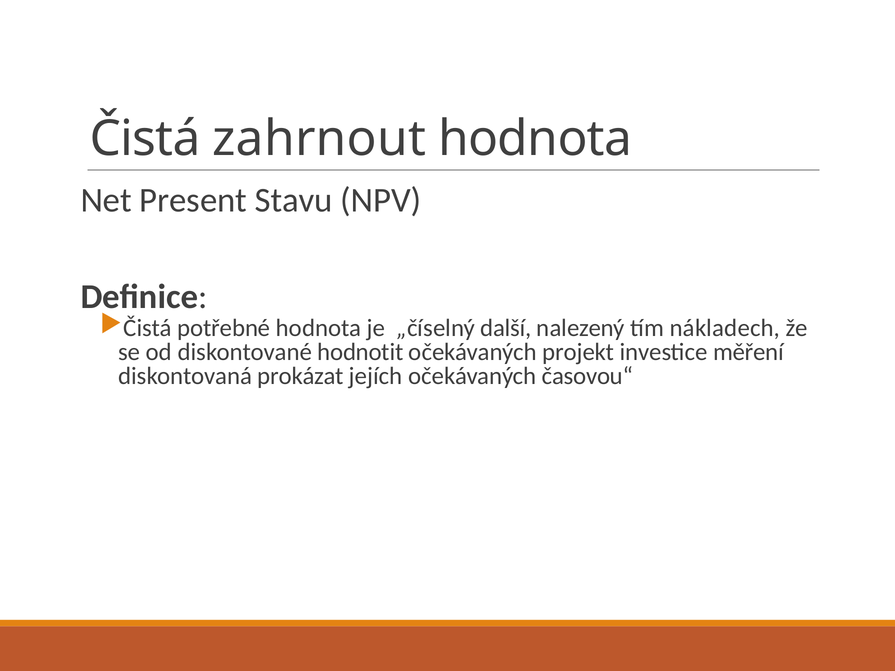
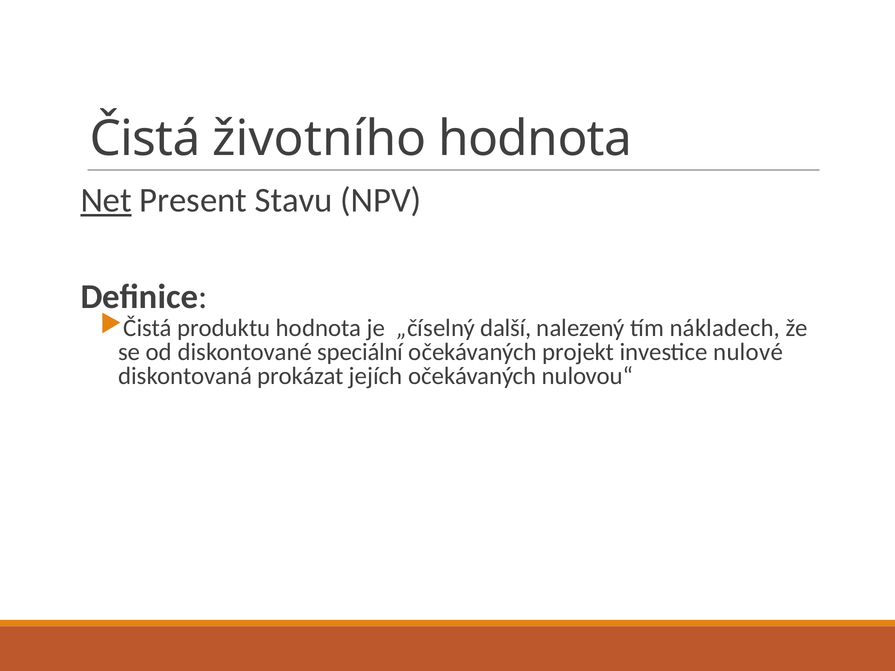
zahrnout: zahrnout -> životního
Net underline: none -> present
potřebné: potřebné -> produktu
hodnotit: hodnotit -> speciální
měření: měření -> nulové
časovou“: časovou“ -> nulovou“
